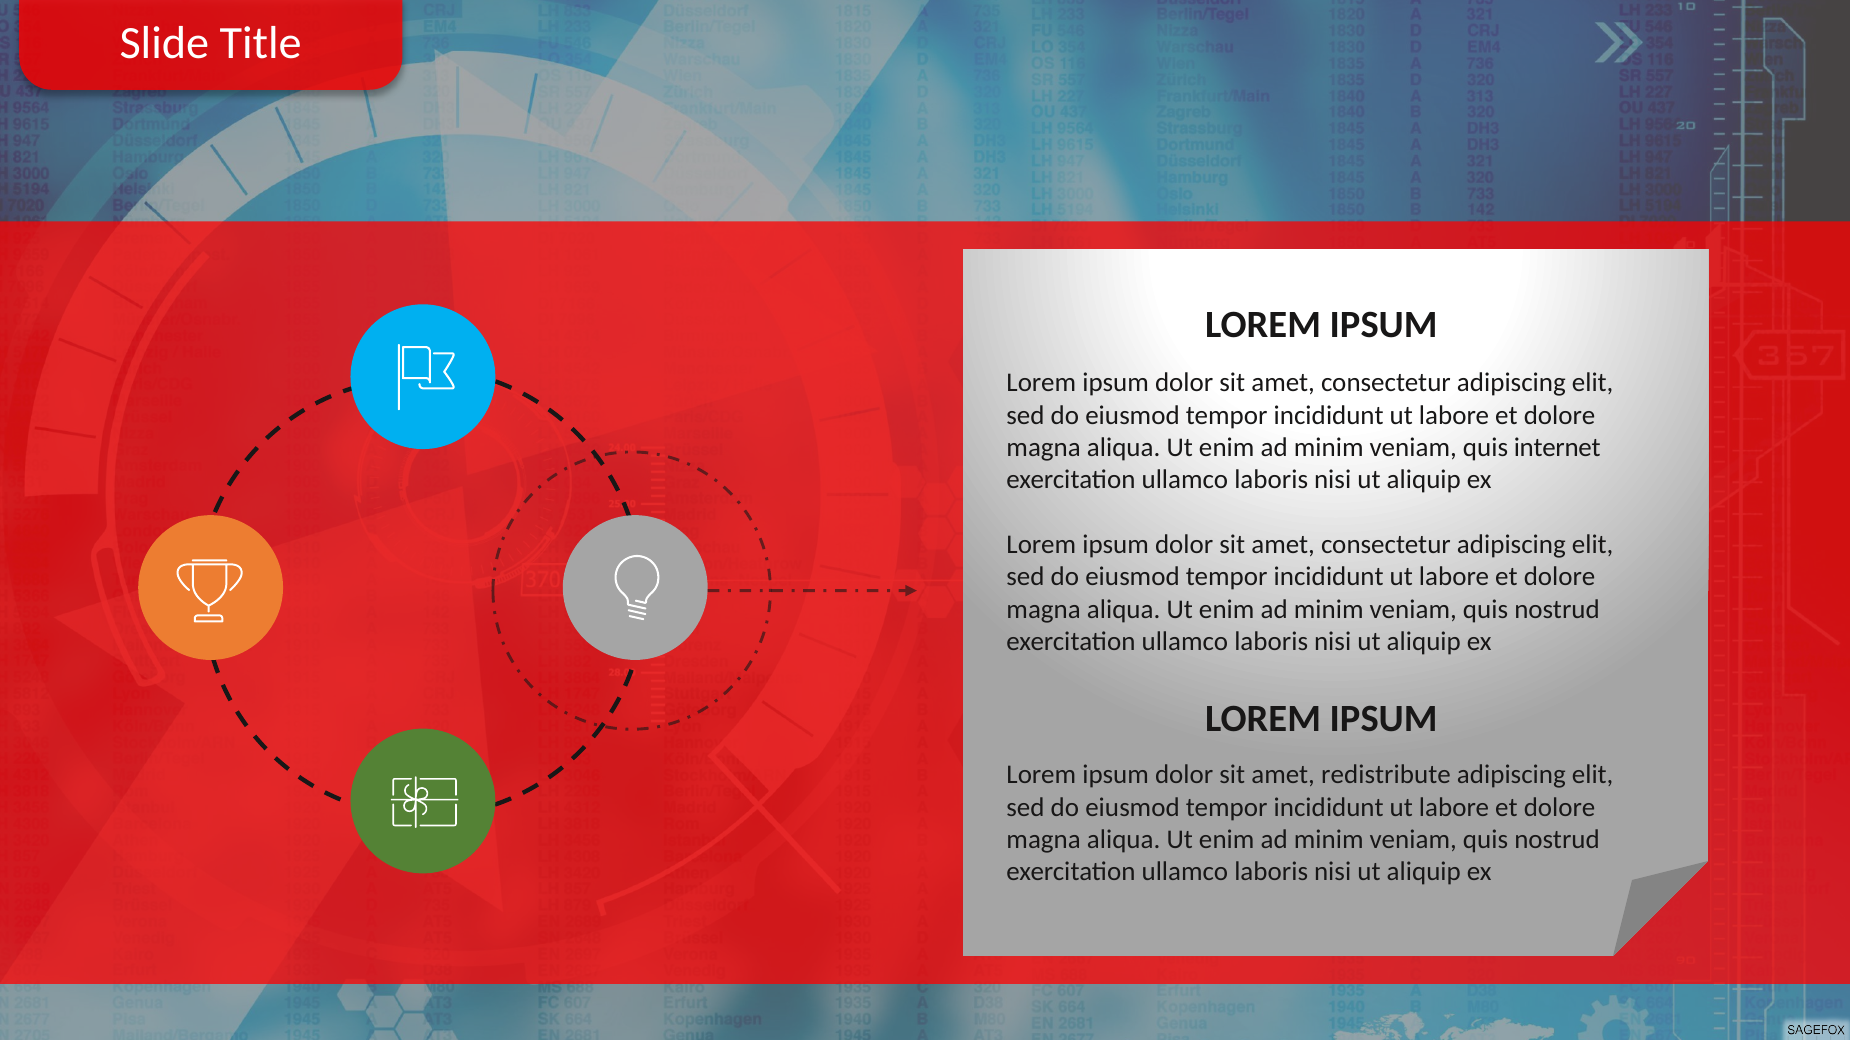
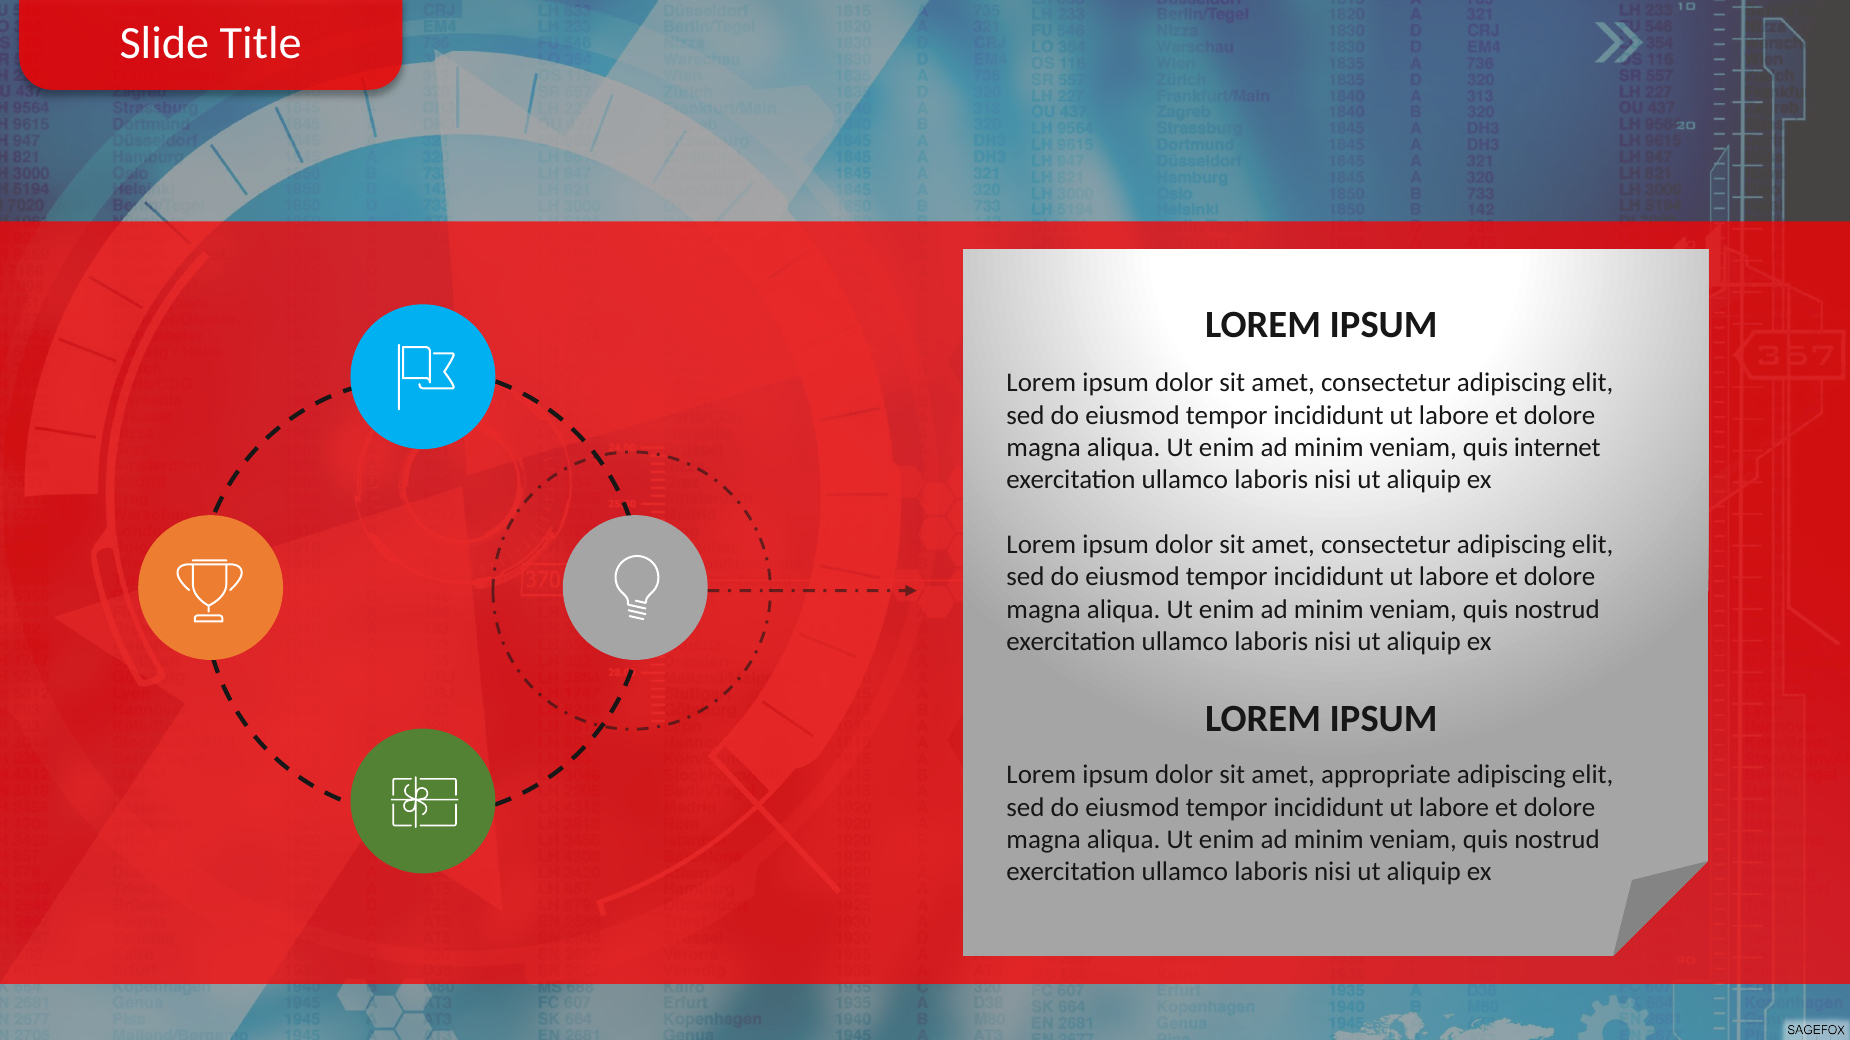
redistribute: redistribute -> appropriate
